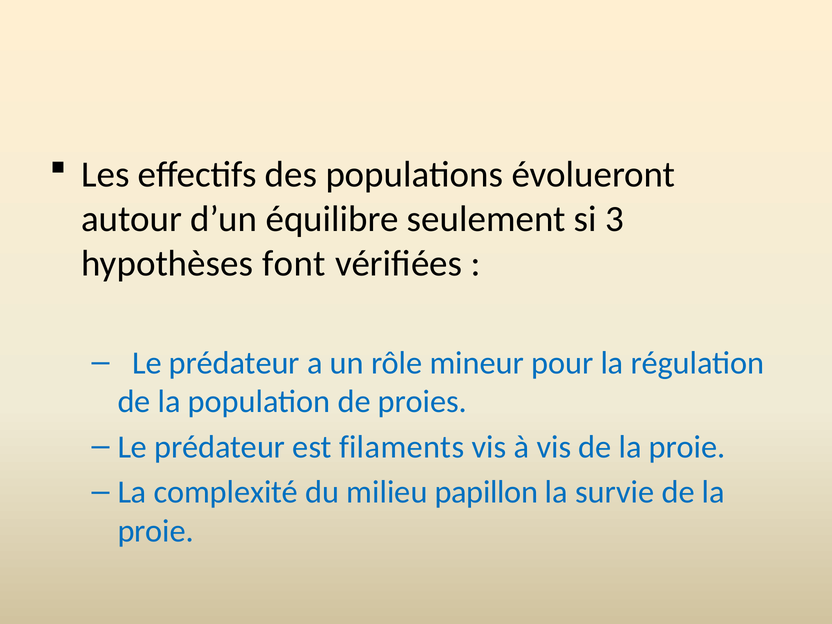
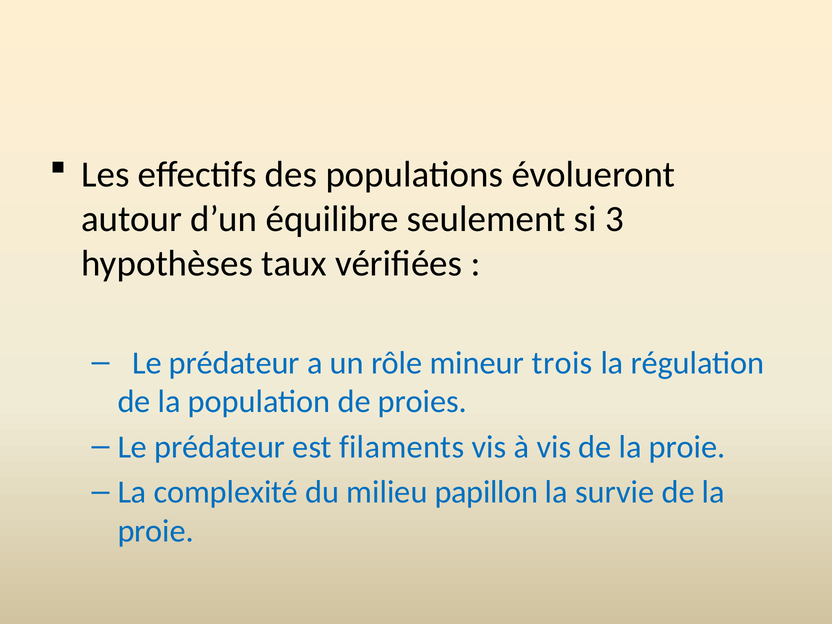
font: font -> taux
pour: pour -> trois
